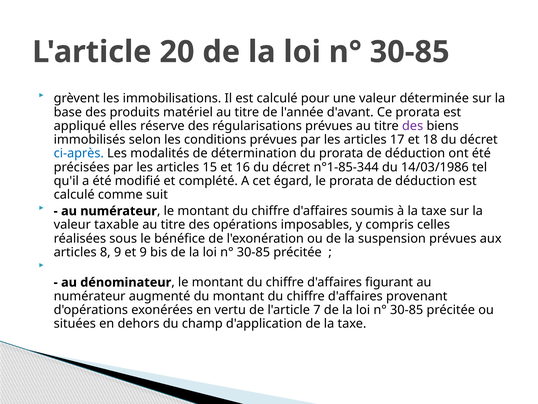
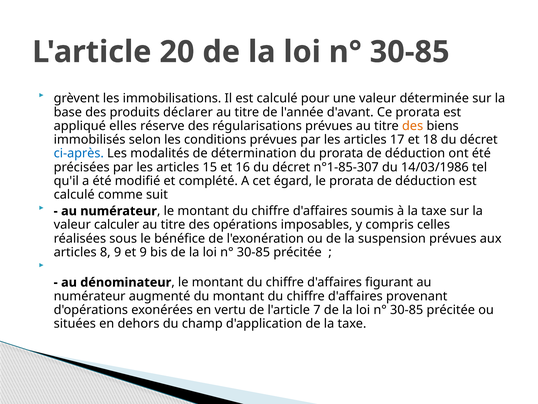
matériel: matériel -> déclarer
des at (413, 126) colour: purple -> orange
n°1-85-344: n°1-85-344 -> n°1-85-307
taxable: taxable -> calculer
